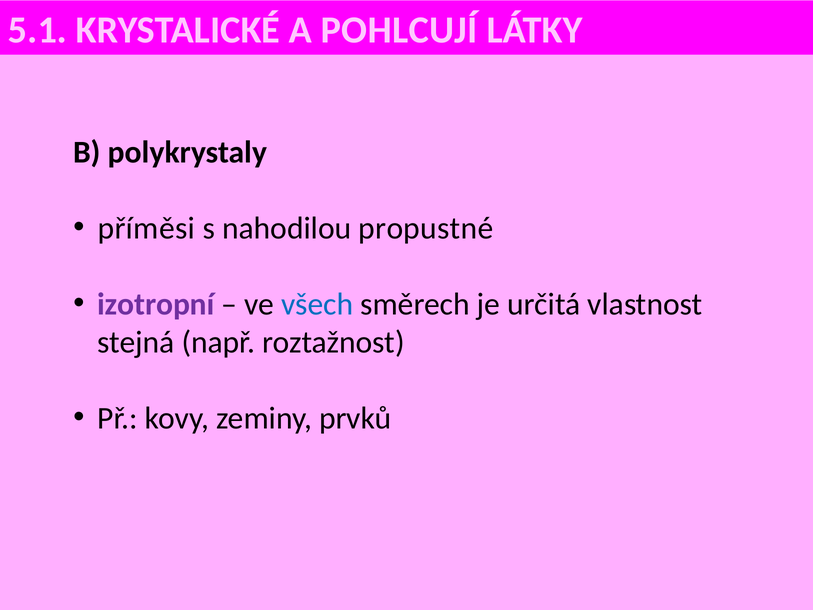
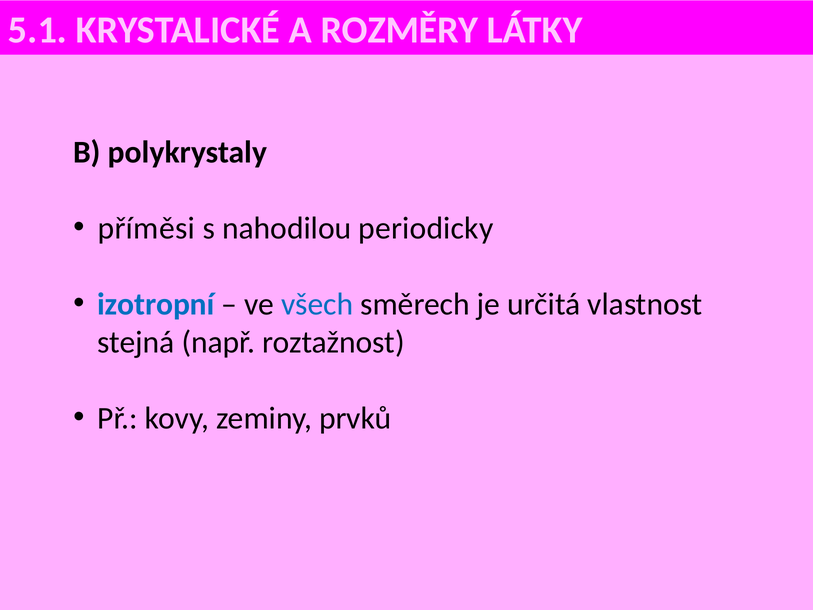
POHLCUJÍ: POHLCUJÍ -> ROZMĚRY
propustné: propustné -> periodicky
izotropní colour: purple -> blue
